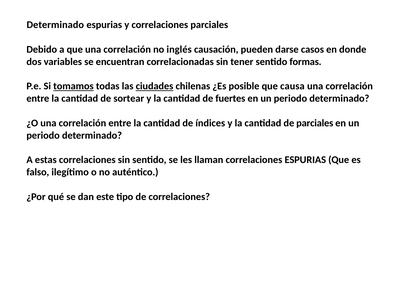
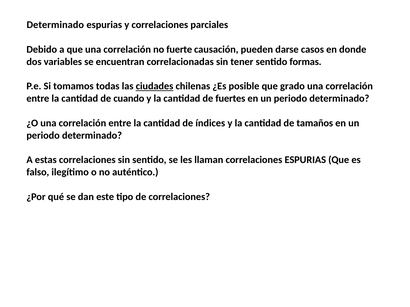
inglés: inglés -> fuerte
tomamos underline: present -> none
causa: causa -> grado
sortear: sortear -> cuando
de parciales: parciales -> tamaños
